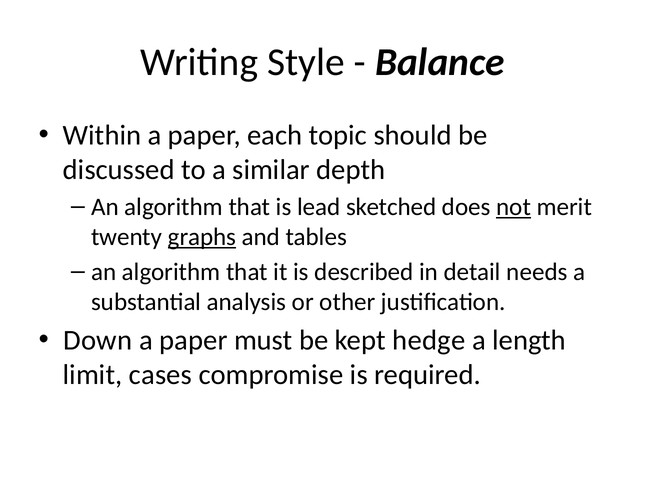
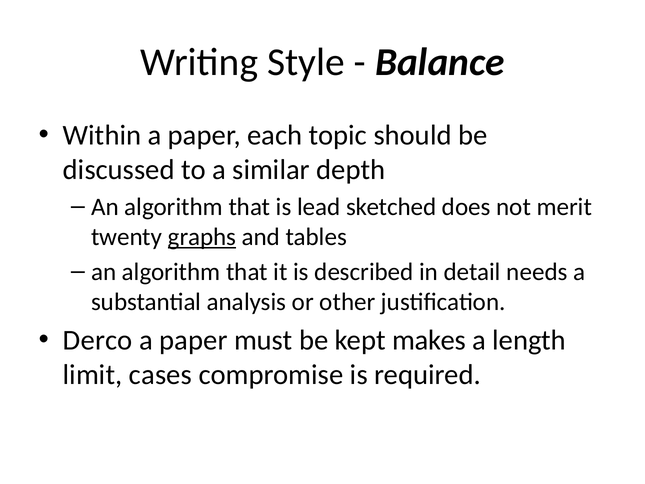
not underline: present -> none
Down: Down -> Derco
hedge: hedge -> makes
